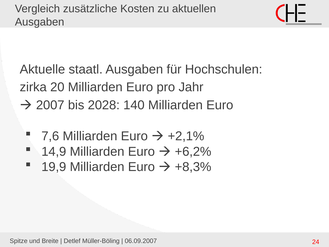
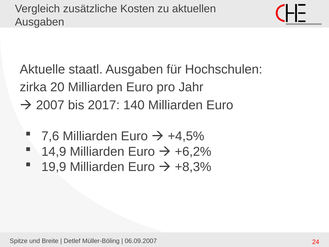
2028: 2028 -> 2017
+2,1%: +2,1% -> +4,5%
